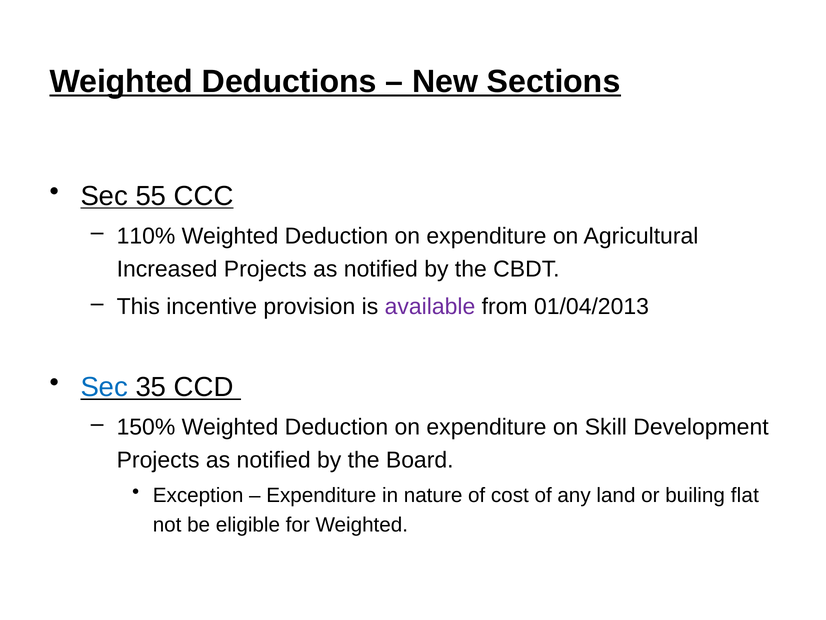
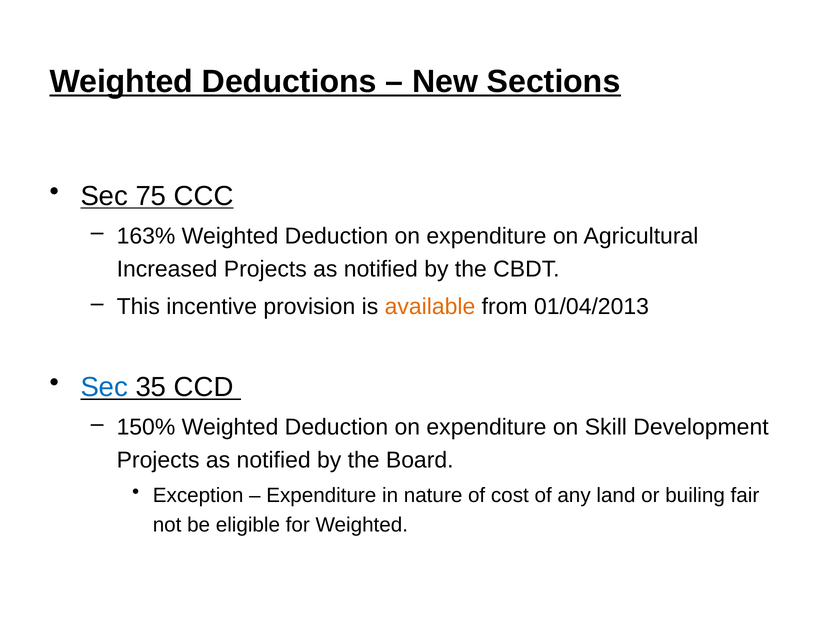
55: 55 -> 75
110%: 110% -> 163%
available colour: purple -> orange
flat: flat -> fair
